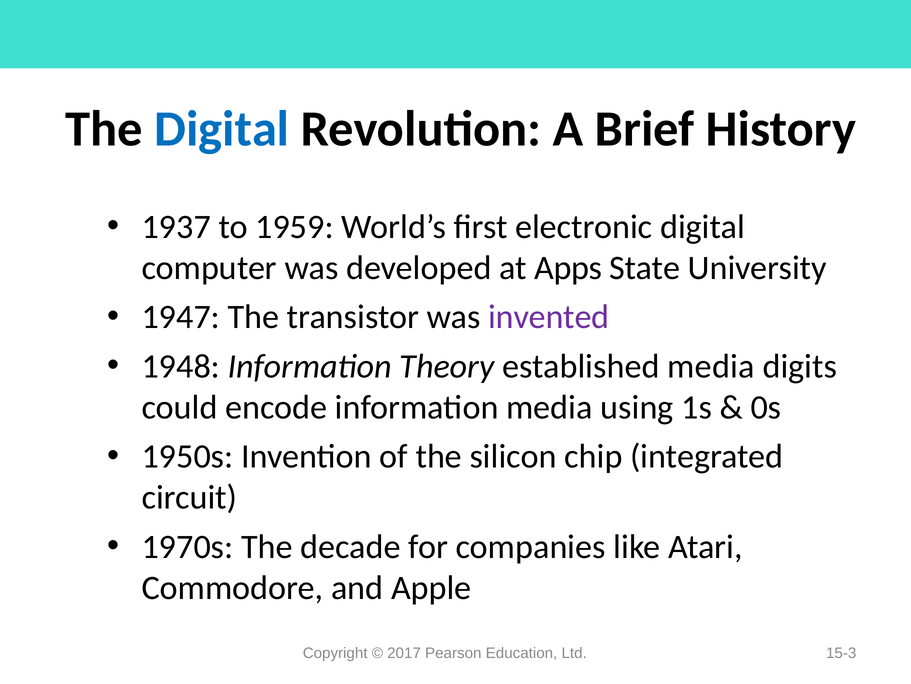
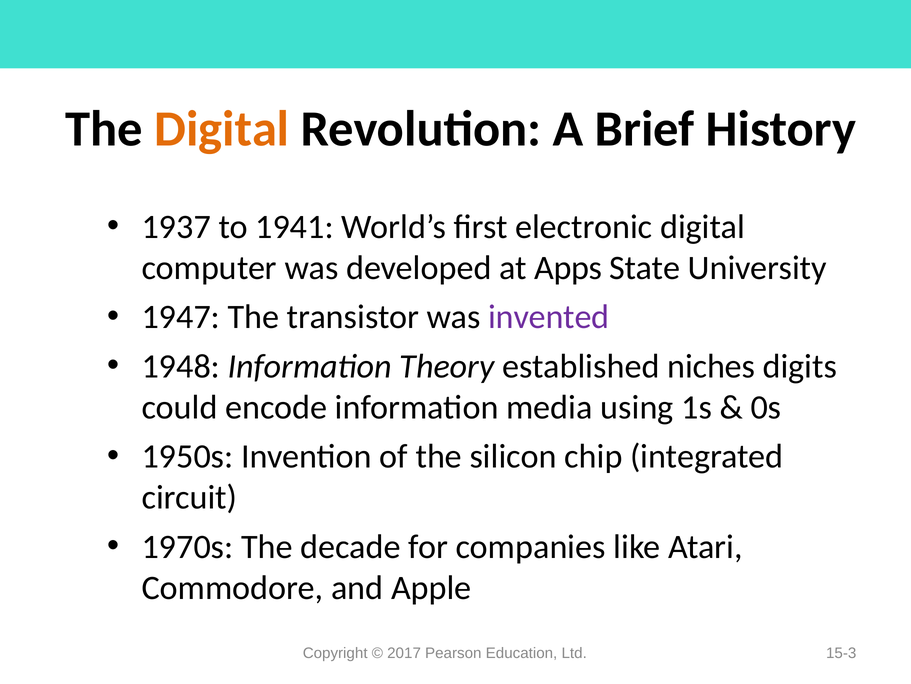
Digital at (222, 129) colour: blue -> orange
1959: 1959 -> 1941
established media: media -> niches
